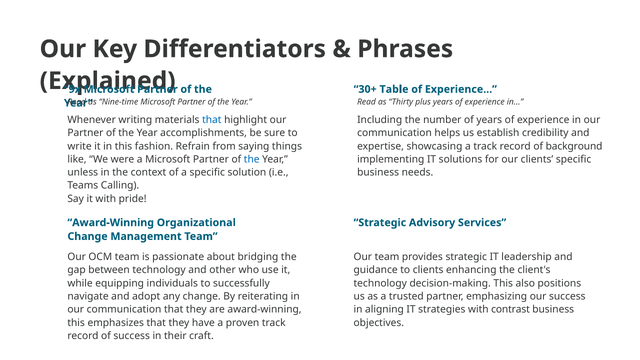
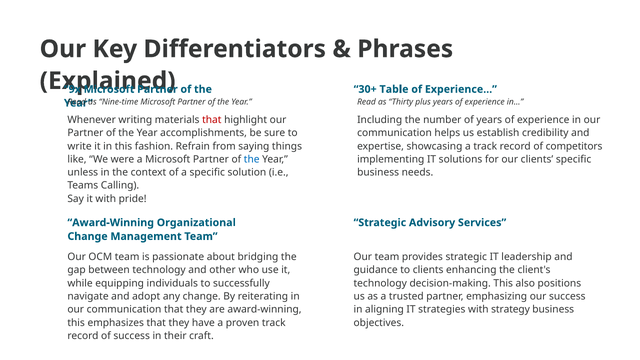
that at (212, 120) colour: blue -> red
background: background -> competitors
contrast: contrast -> strategy
